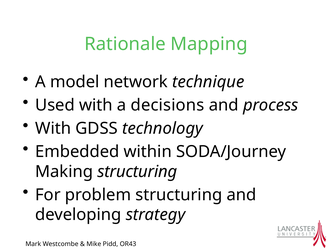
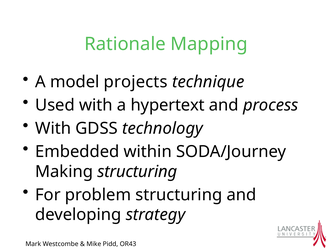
network: network -> projects
decisions: decisions -> hypertext
